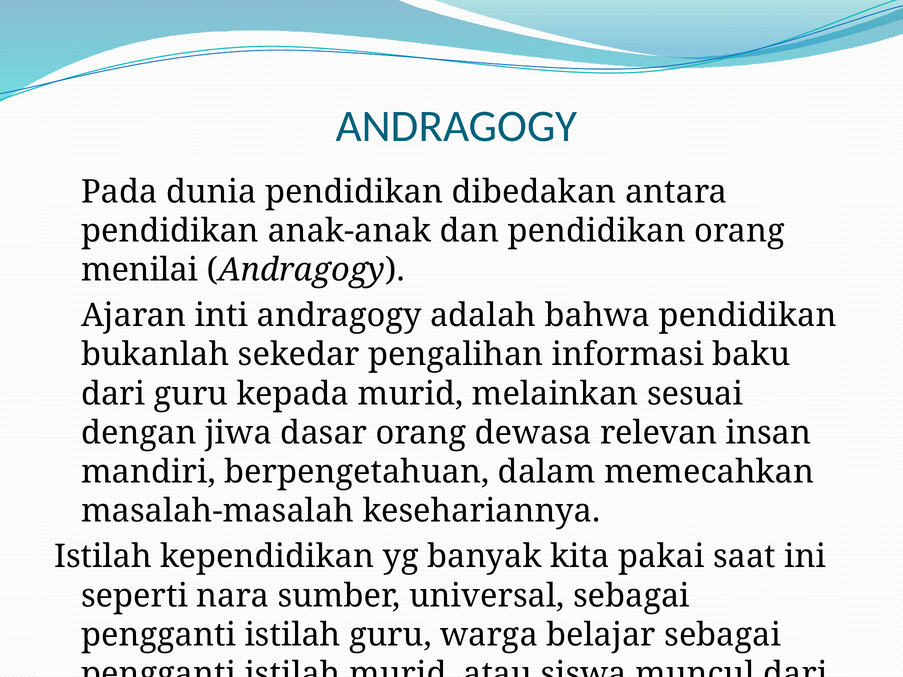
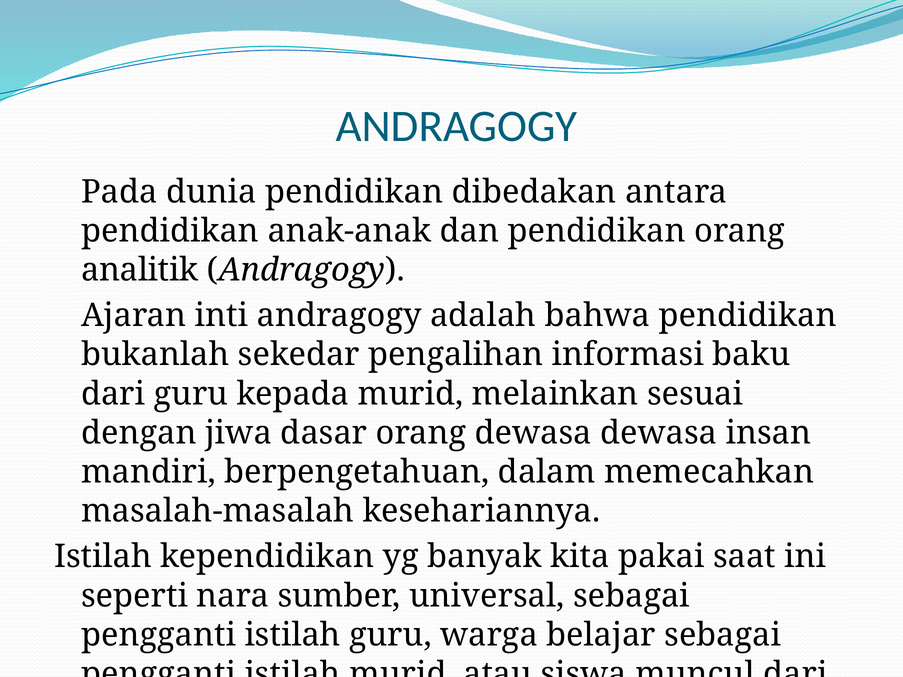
menilai: menilai -> analitik
dewasa relevan: relevan -> dewasa
